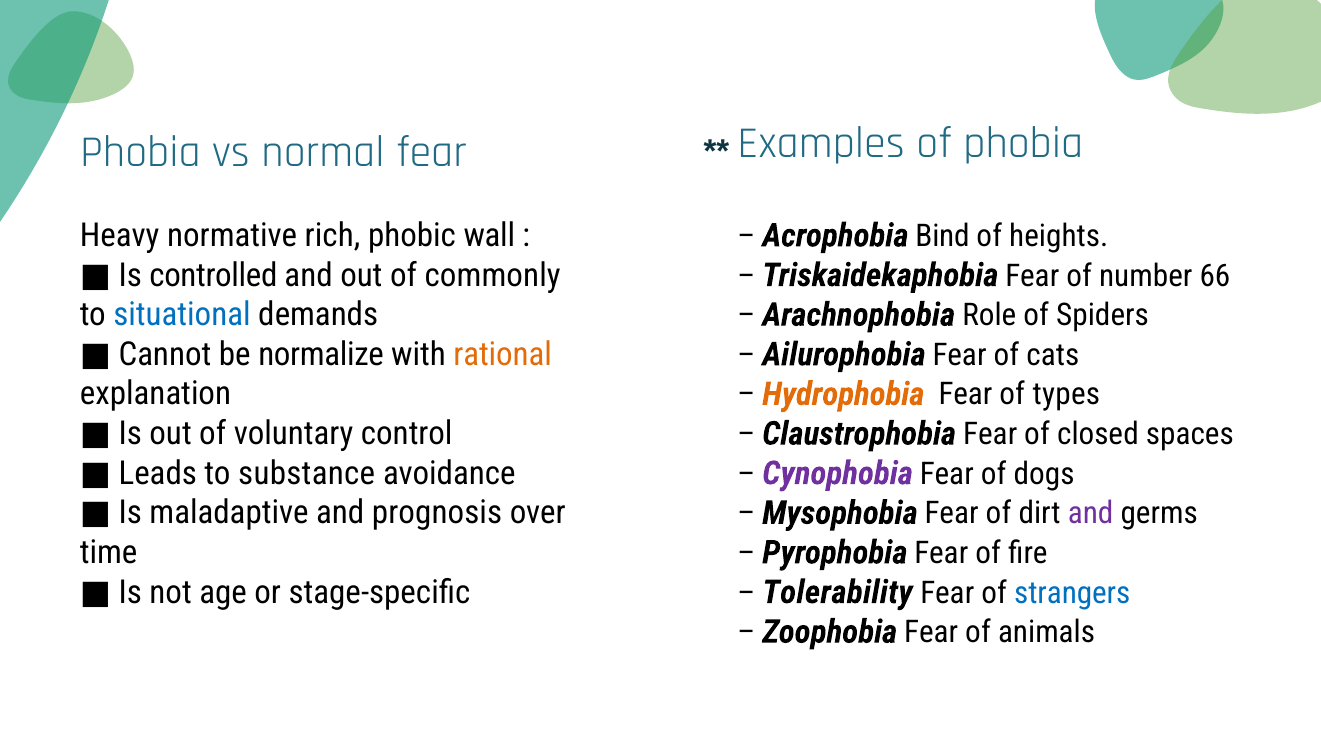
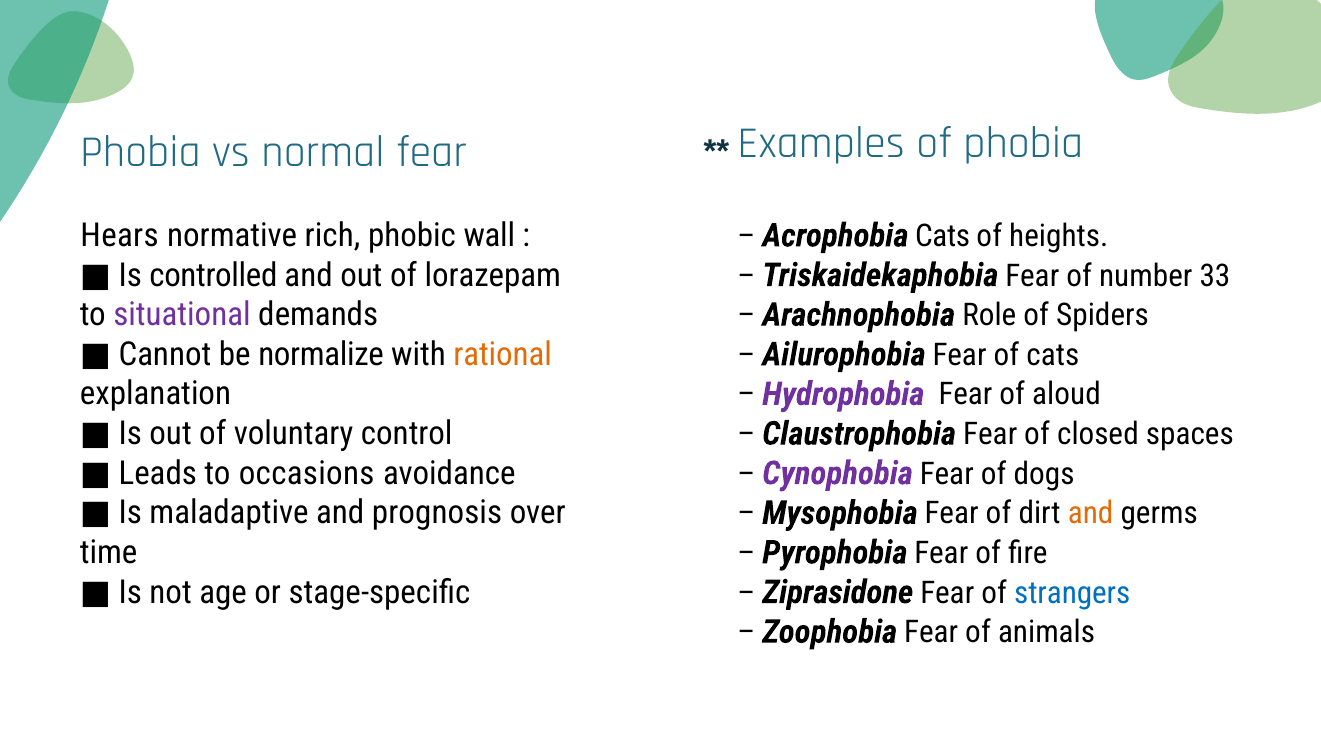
Heavy: Heavy -> Hears
Acrophobia Bind: Bind -> Cats
commonly: commonly -> lorazepam
66: 66 -> 33
situational colour: blue -> purple
Hydrophobia colour: orange -> purple
types: types -> aloud
substance: substance -> occasions
and at (1091, 514) colour: purple -> orange
Tolerability: Tolerability -> Ziprasidone
